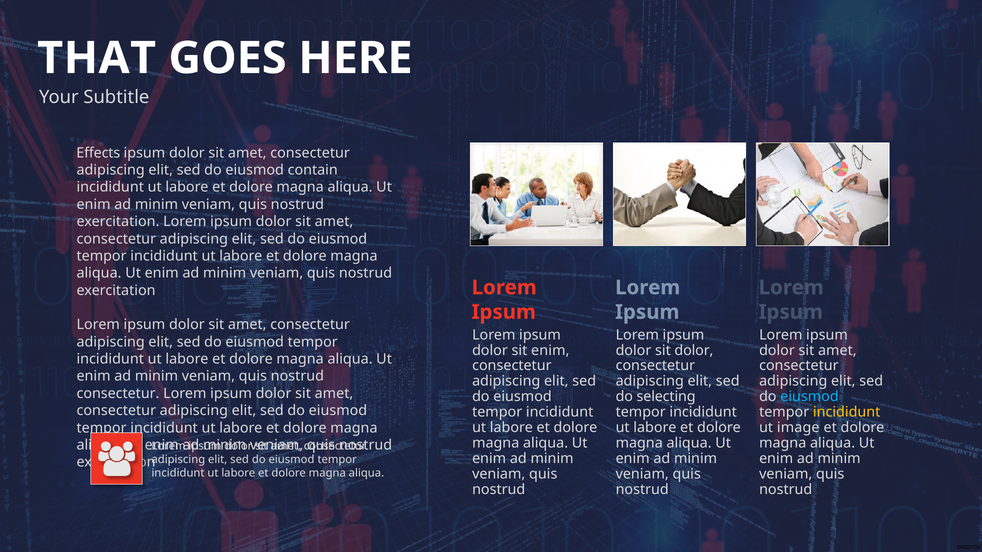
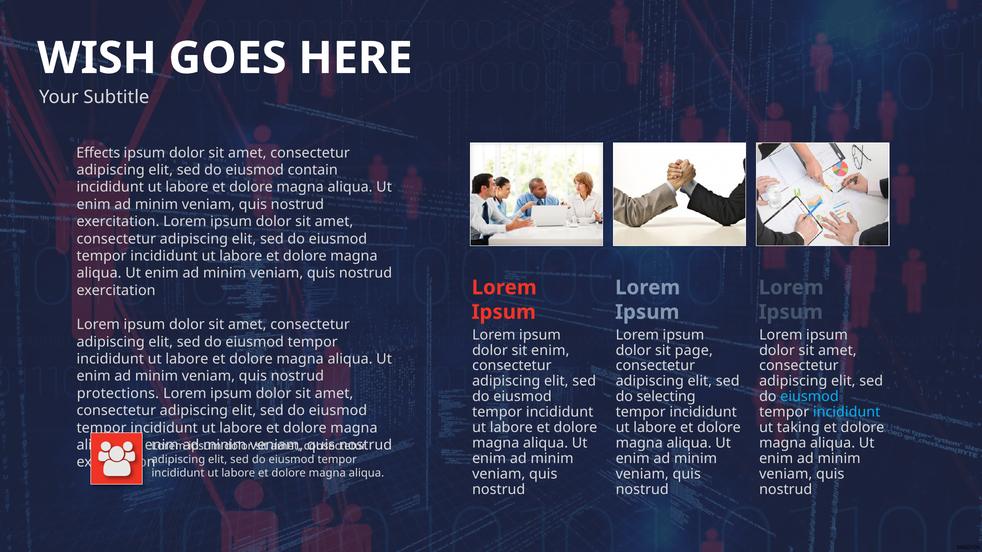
THAT: THAT -> WISH
sit dolor: dolor -> page
consectetur at (118, 394): consectetur -> protections
incididunt at (847, 412) colour: yellow -> light blue
image: image -> taking
